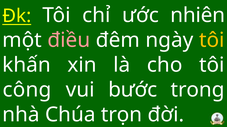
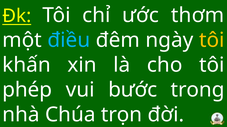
nhiên: nhiên -> thơm
điều colour: pink -> light blue
công: công -> phép
